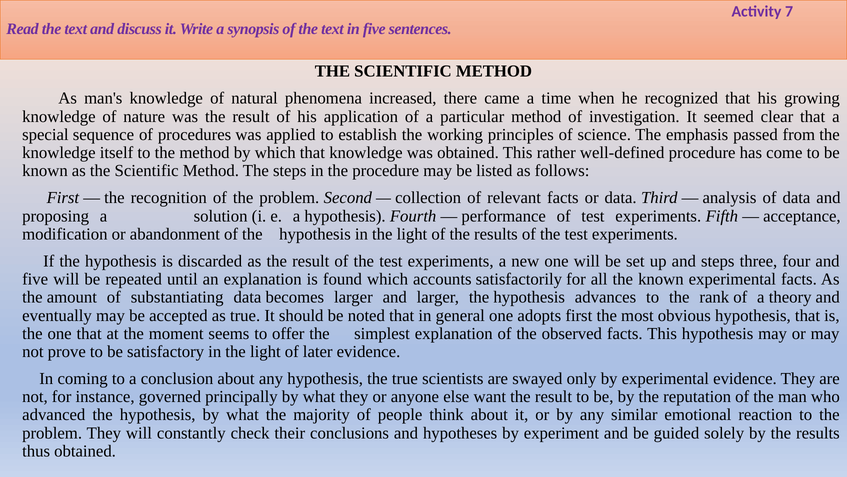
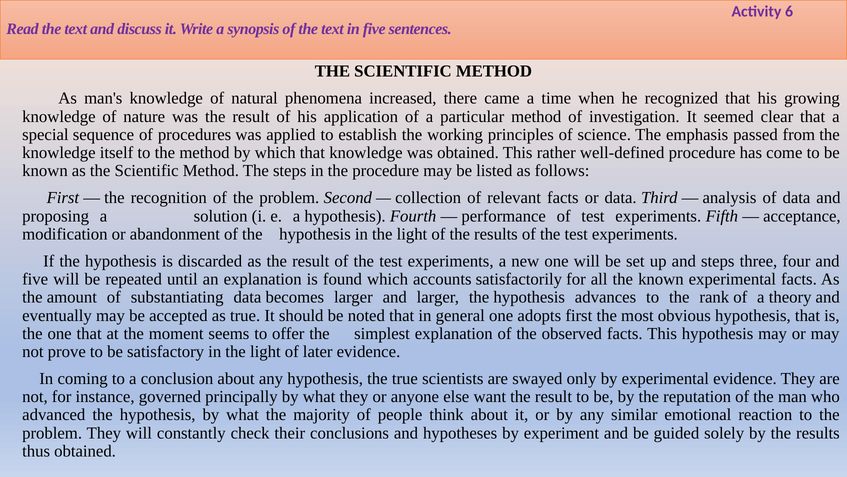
7: 7 -> 6
